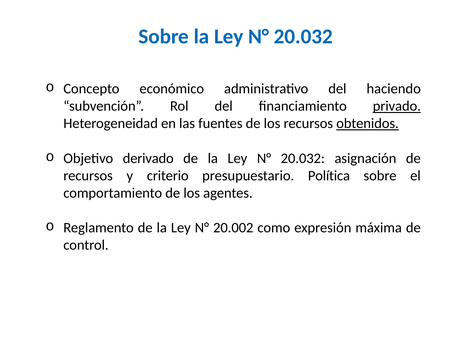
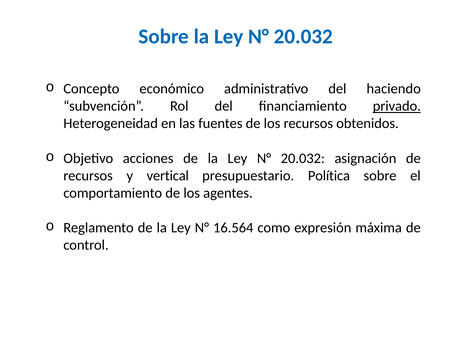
obtenidos underline: present -> none
derivado: derivado -> acciones
criterio: criterio -> vertical
20.002: 20.002 -> 16.564
